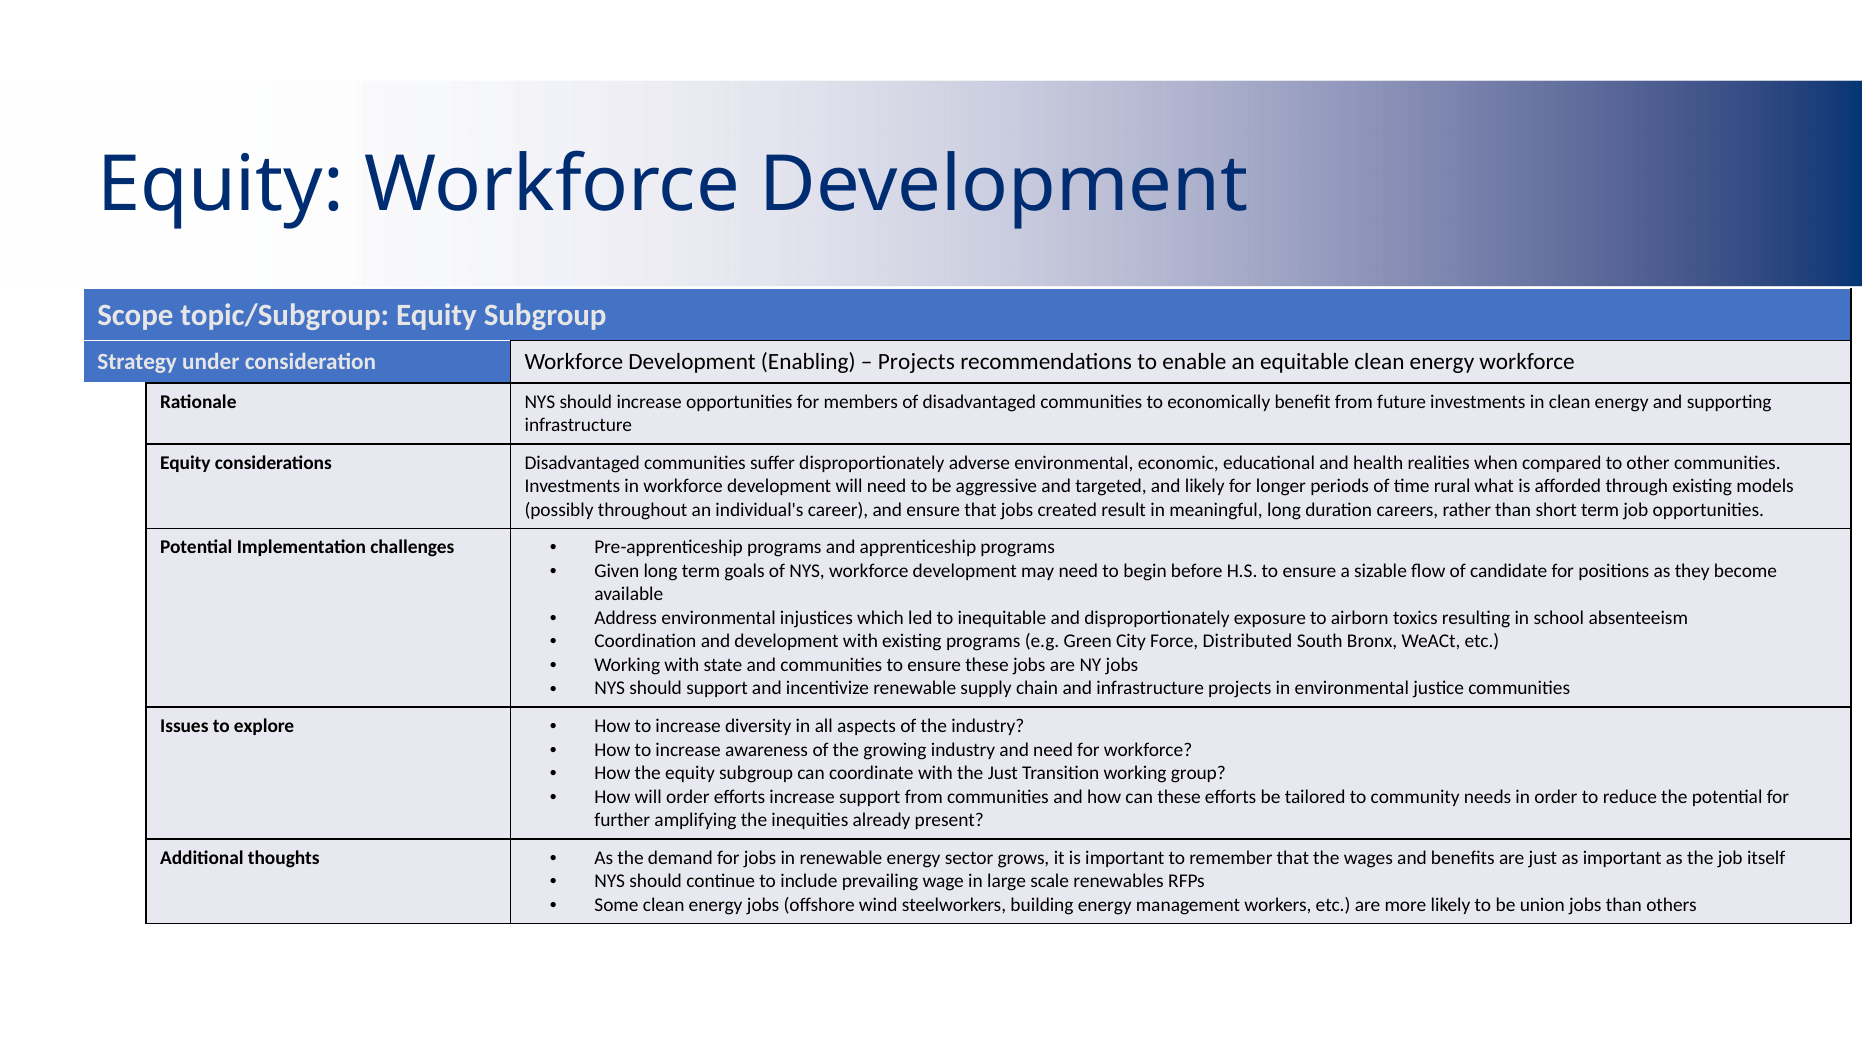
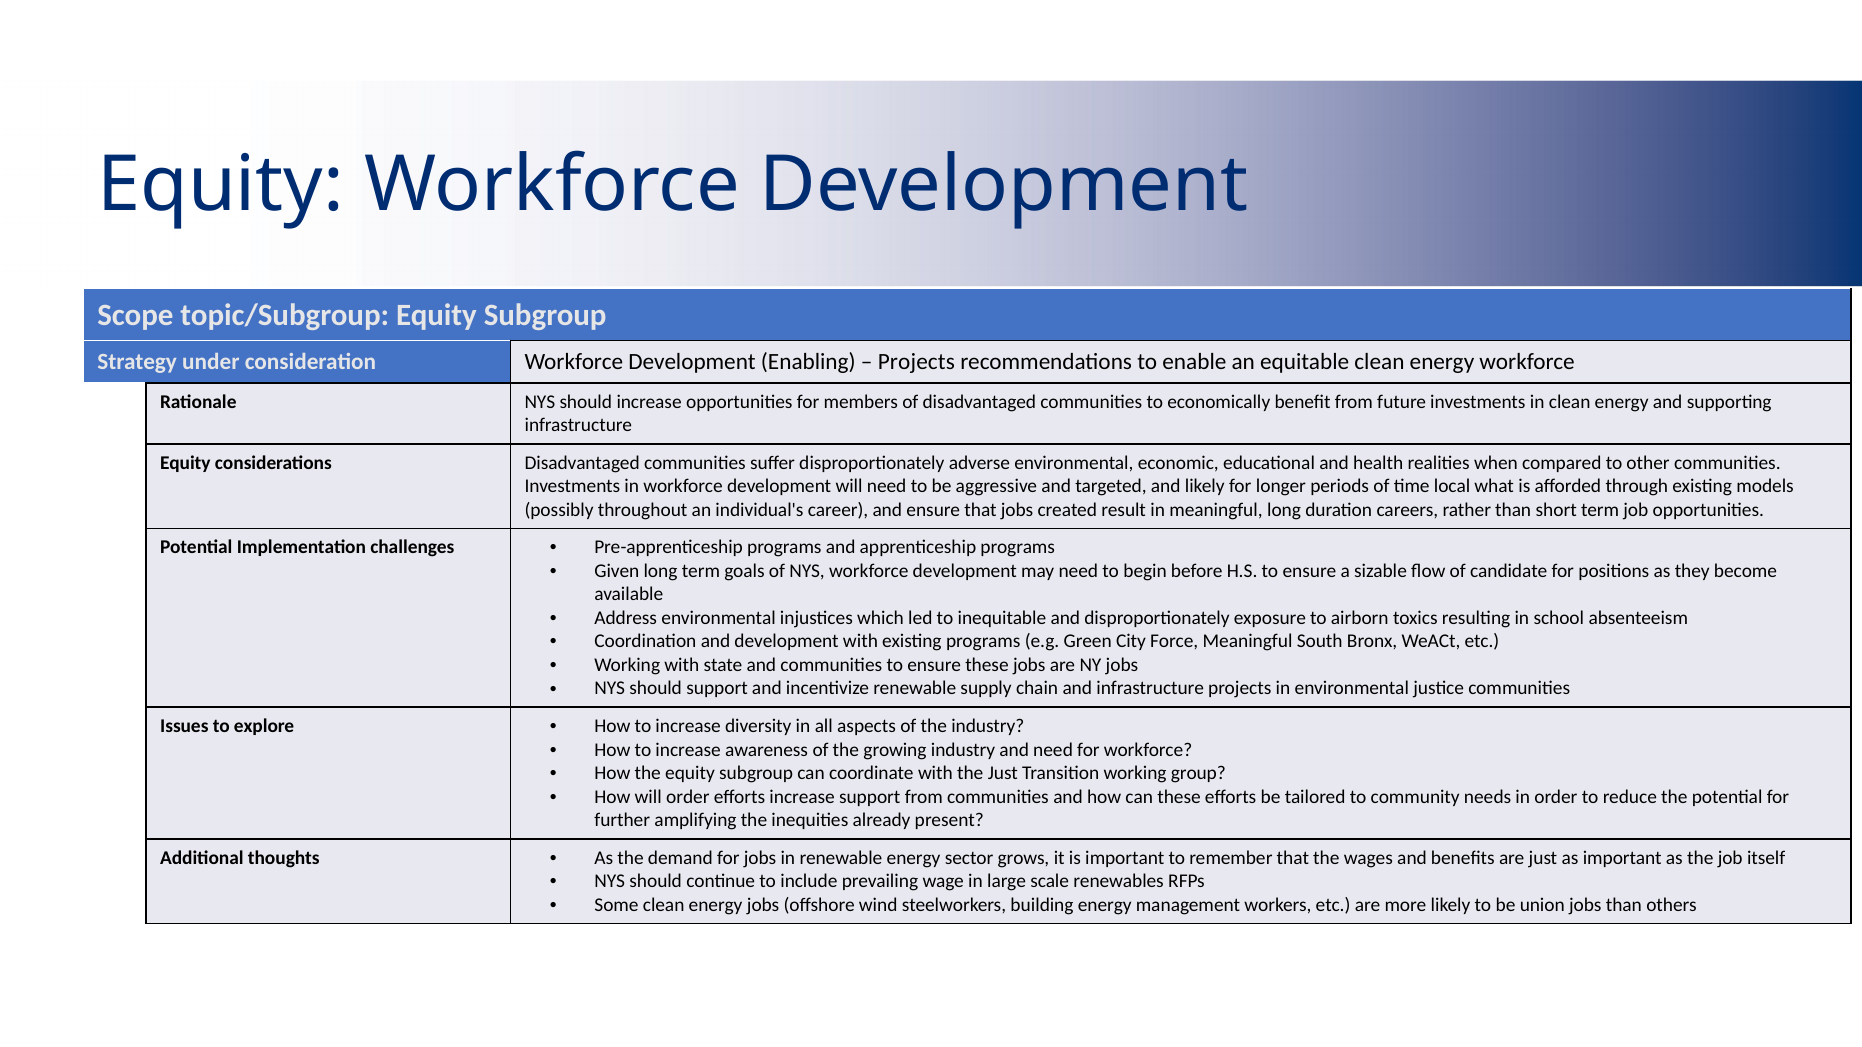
rural: rural -> local
Force Distributed: Distributed -> Meaningful
